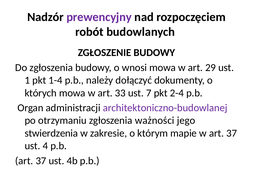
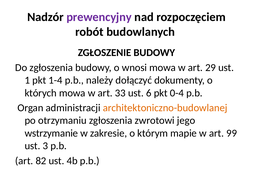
7: 7 -> 6
2-4: 2-4 -> 0-4
architektoniczno-budowlanej colour: purple -> orange
ważności: ważności -> zwrotowi
stwierdzenia: stwierdzenia -> wstrzymanie
w art 37: 37 -> 99
4: 4 -> 3
37 at (41, 161): 37 -> 82
